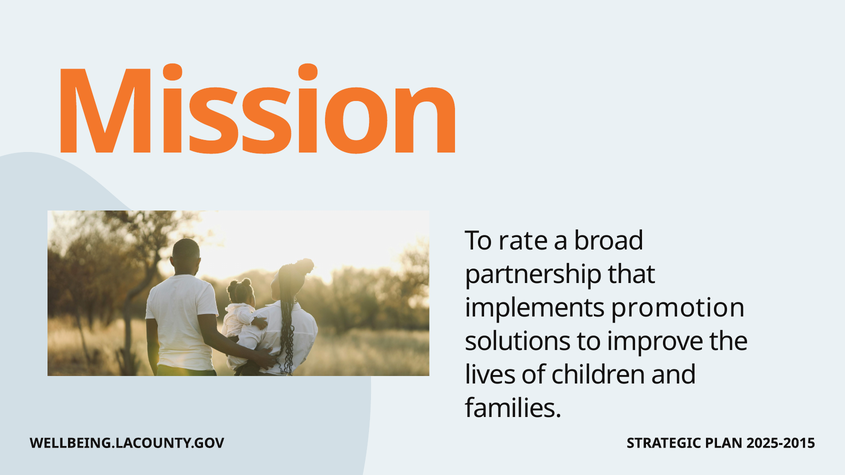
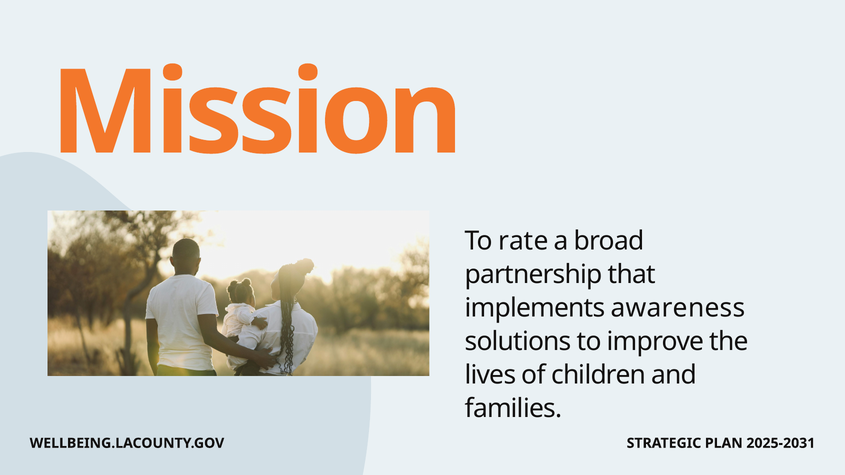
promotion: promotion -> awareness
2025-2015: 2025-2015 -> 2025-2031
